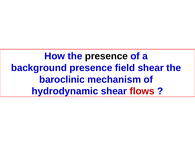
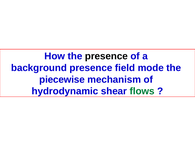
field shear: shear -> mode
baroclinic: baroclinic -> piecewise
flows colour: red -> green
